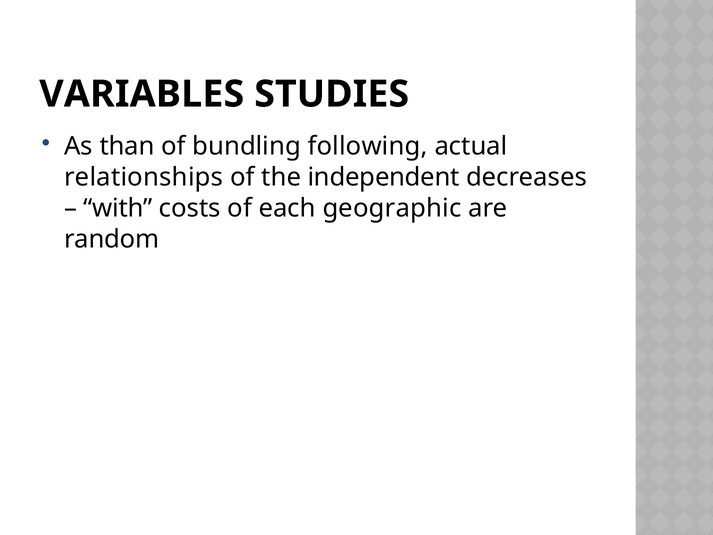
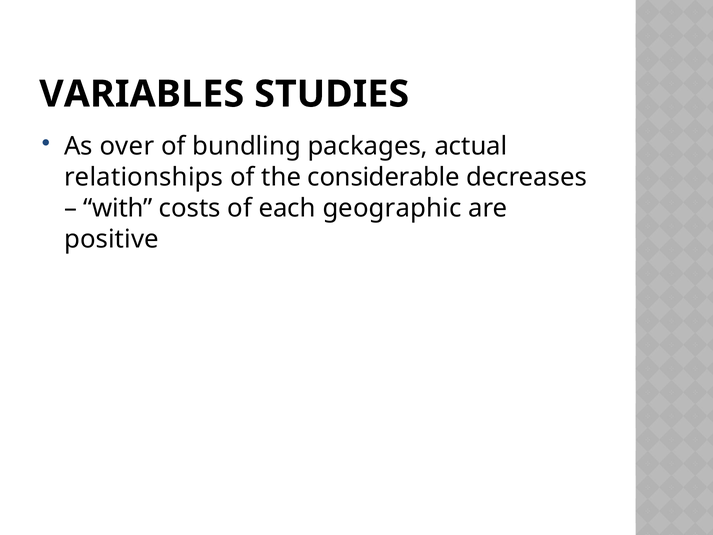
than: than -> over
following: following -> packages
independent: independent -> considerable
random: random -> positive
